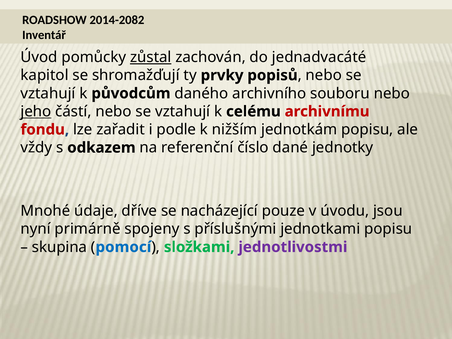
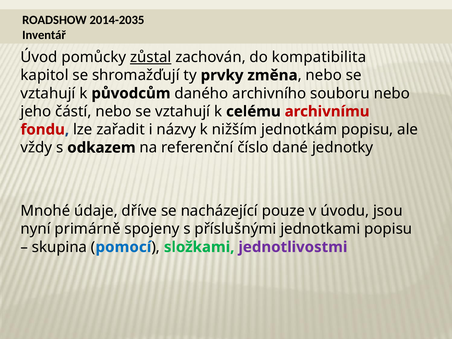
2014-2082: 2014-2082 -> 2014-2035
jednadvacáté: jednadvacáté -> kompatibilita
popisů: popisů -> změna
jeho underline: present -> none
podle: podle -> názvy
